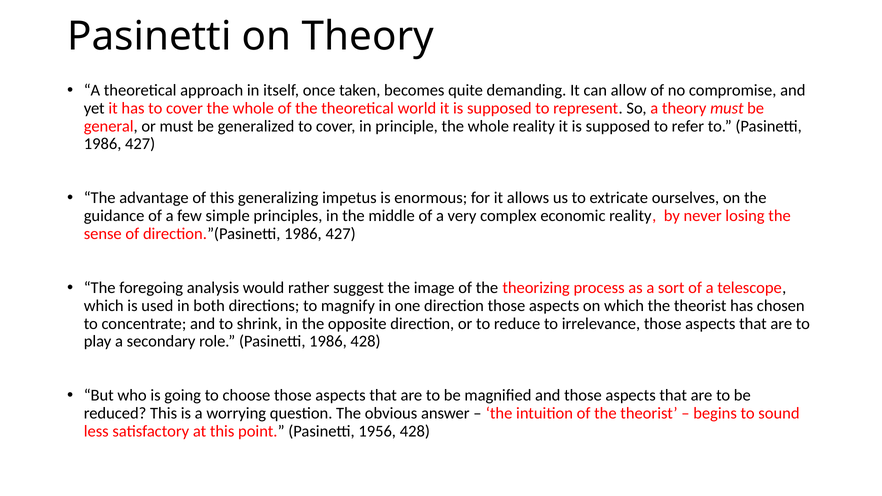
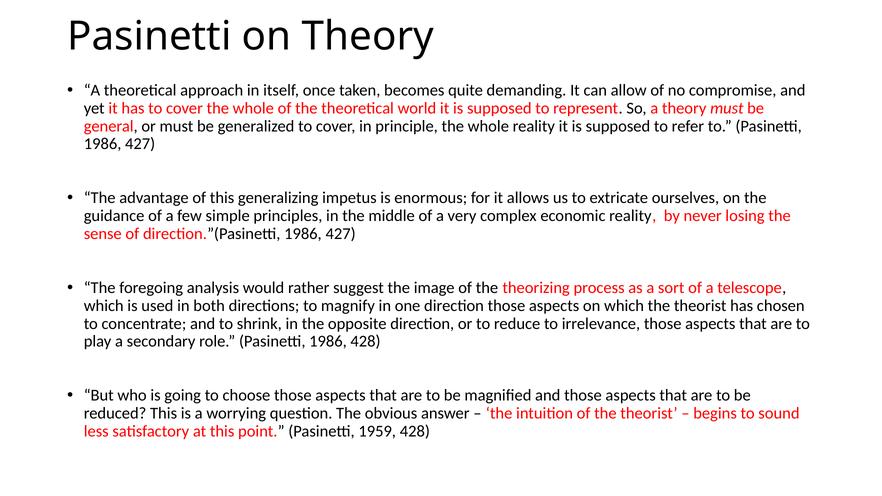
1956: 1956 -> 1959
